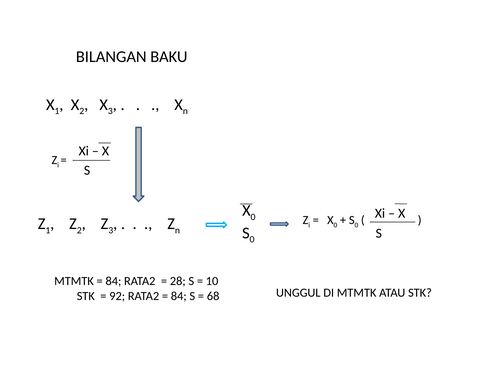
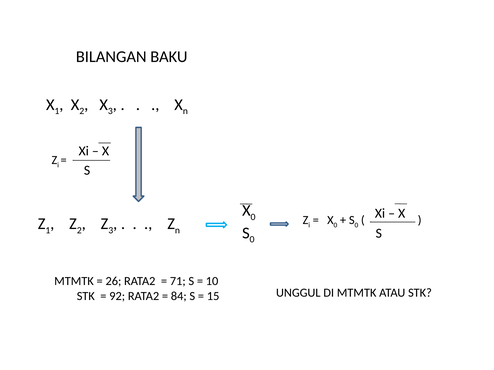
84 at (113, 282): 84 -> 26
28: 28 -> 71
68: 68 -> 15
